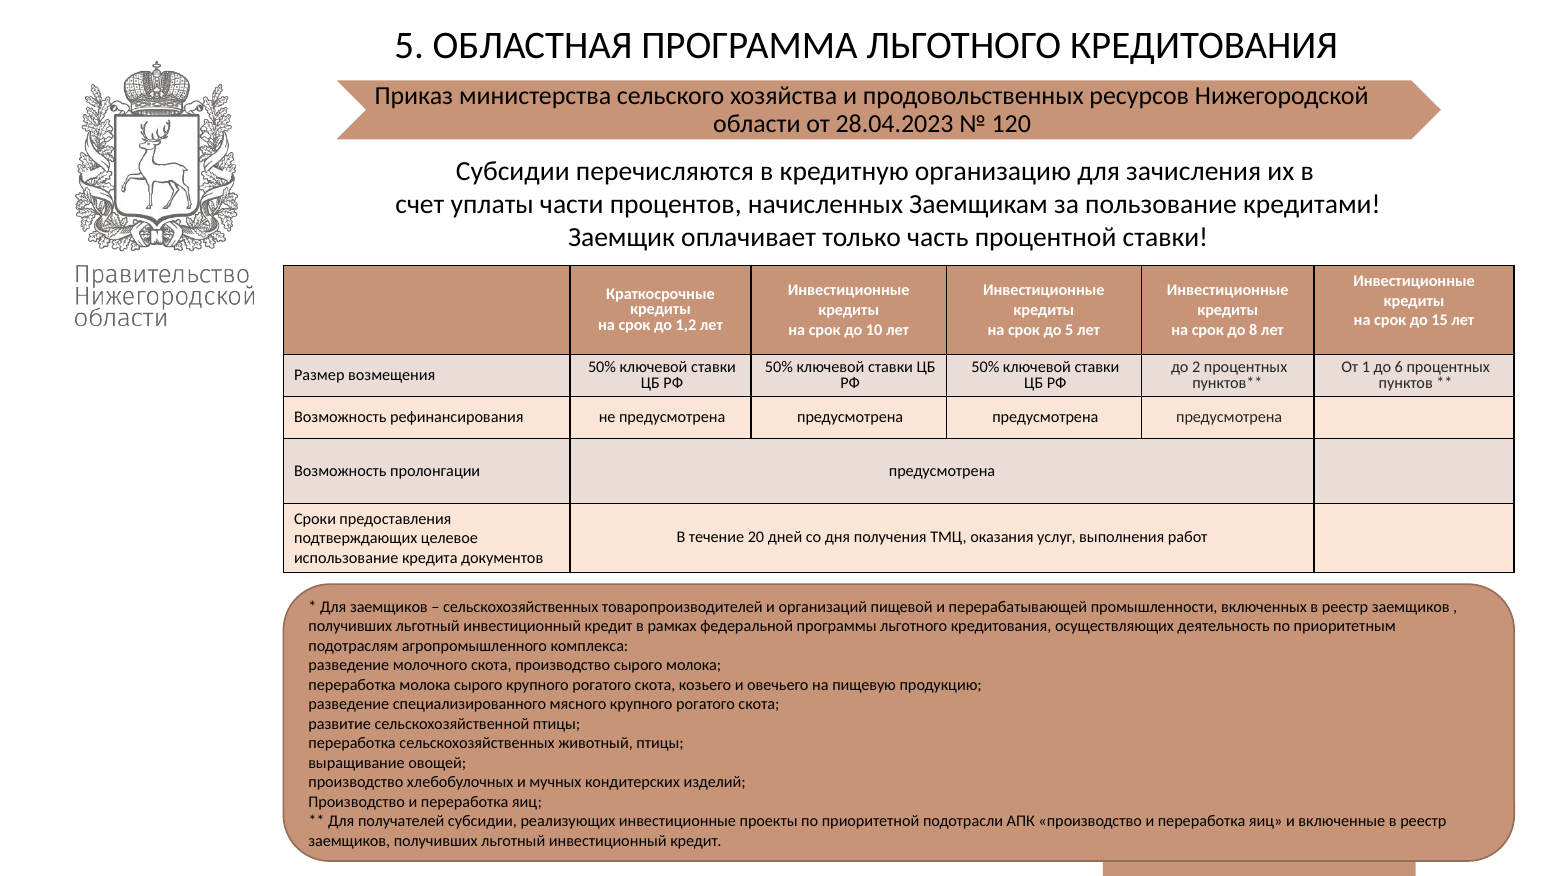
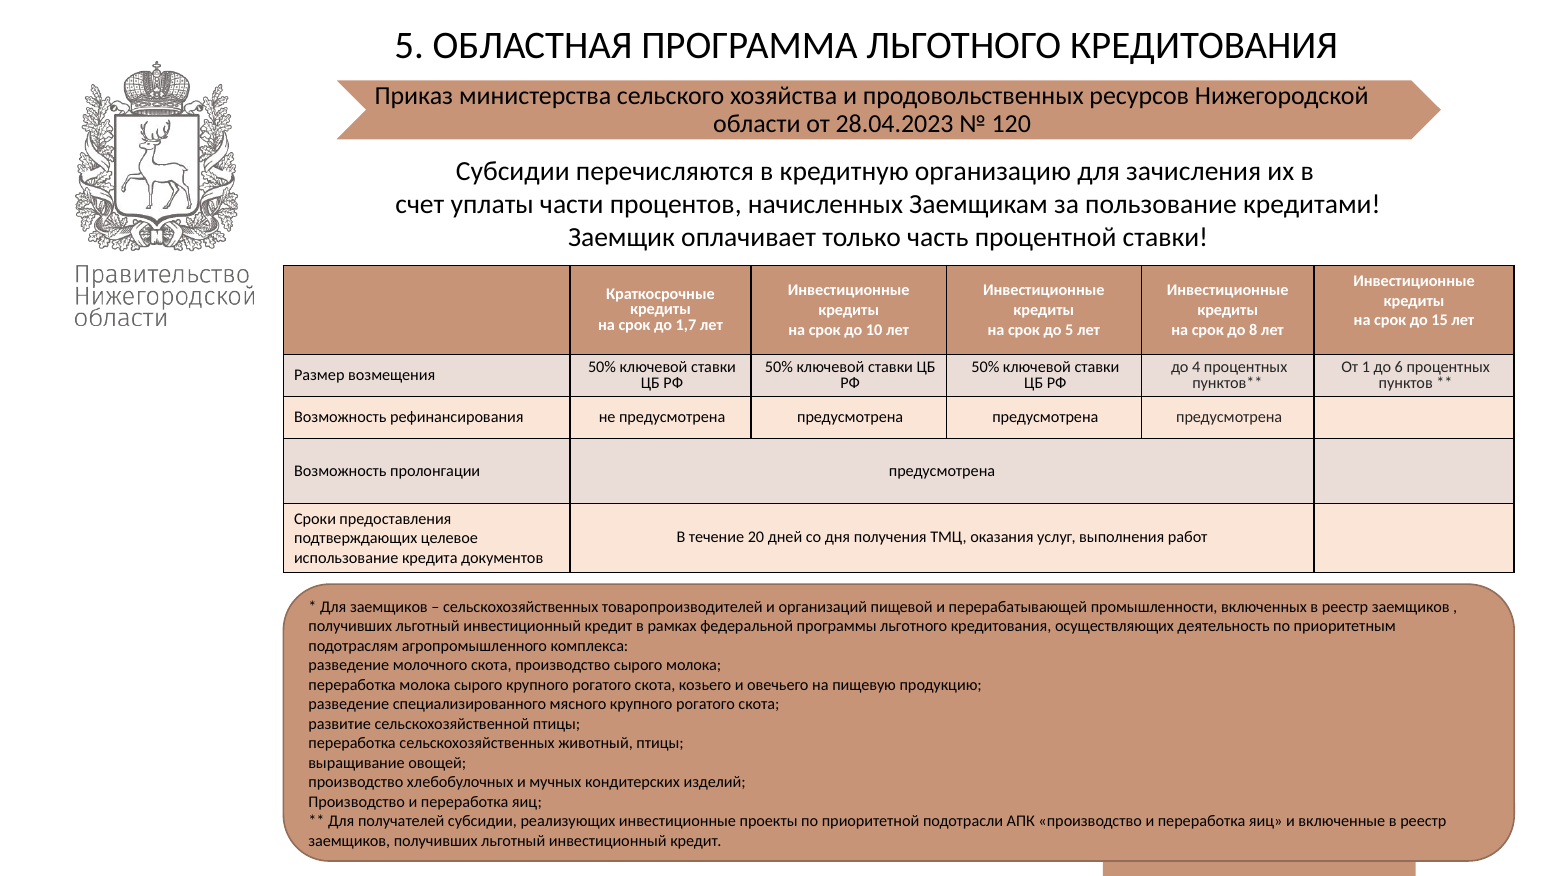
1,2: 1,2 -> 1,7
2: 2 -> 4
